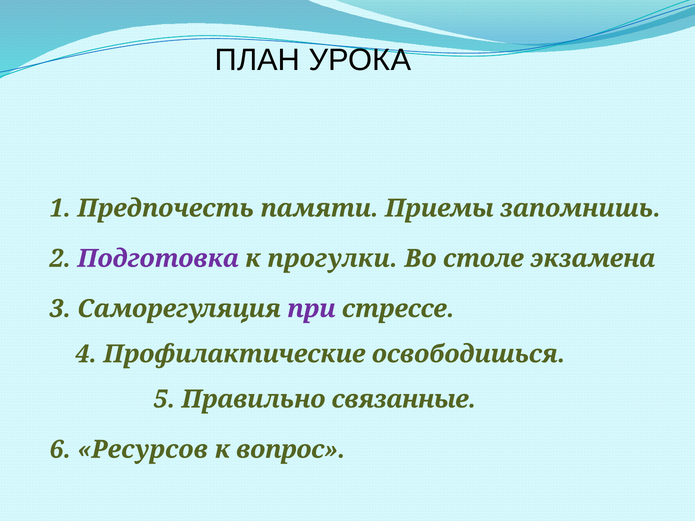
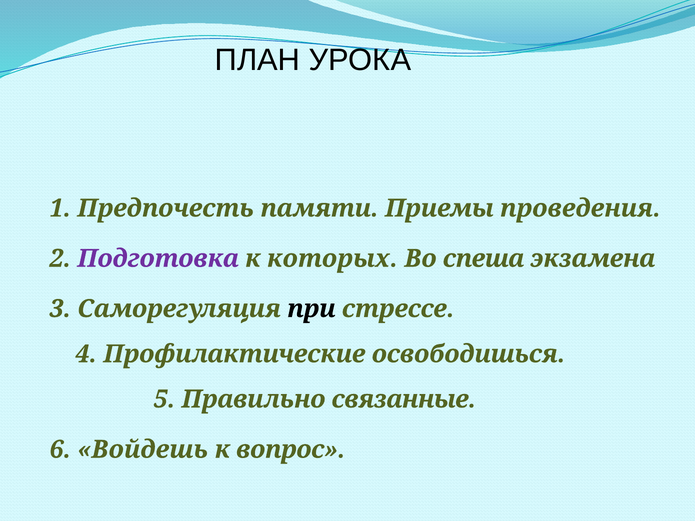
запомнишь: запомнишь -> проведения
прогулки: прогулки -> которых
столе: столе -> спеша
при colour: purple -> black
Ресурсов: Ресурсов -> Войдешь
